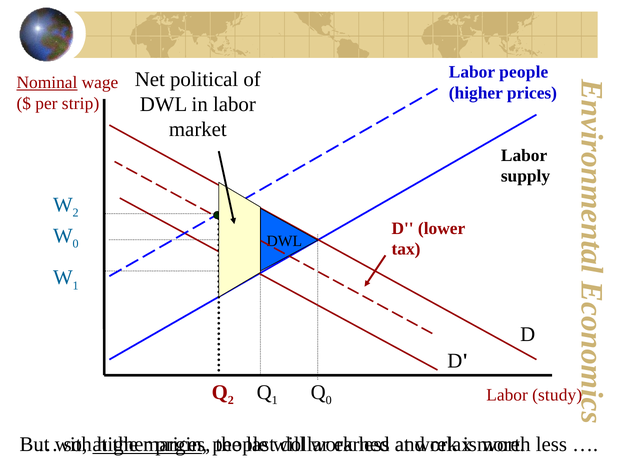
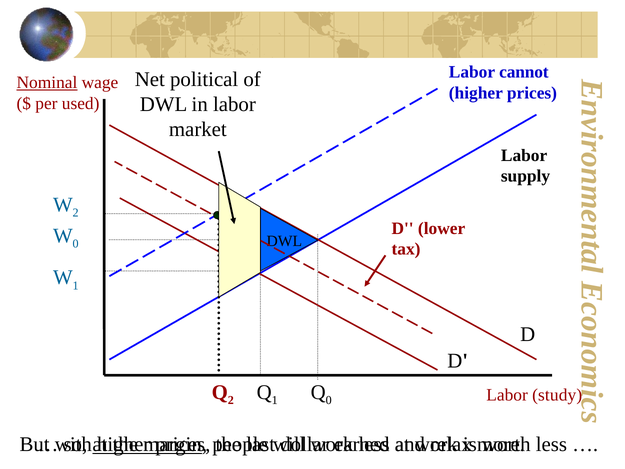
Labor people: people -> cannot
strip: strip -> used
